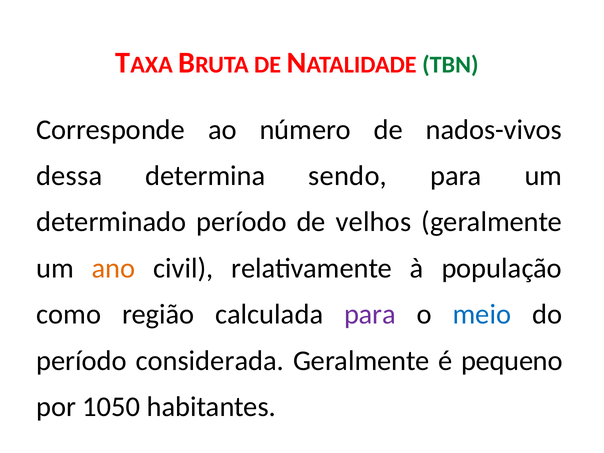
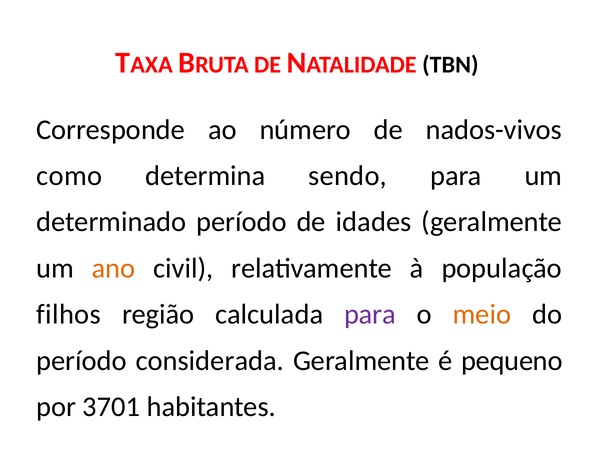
TBN colour: green -> black
dessa: dessa -> como
velhos: velhos -> idades
como: como -> filhos
meio colour: blue -> orange
1050: 1050 -> 3701
